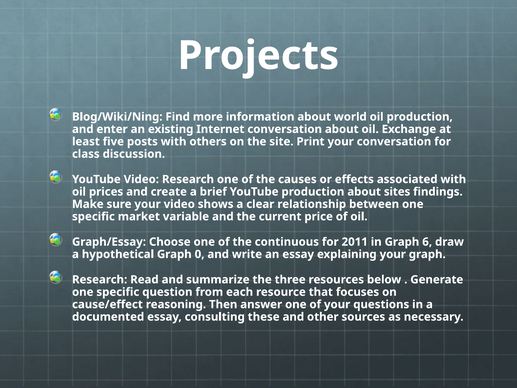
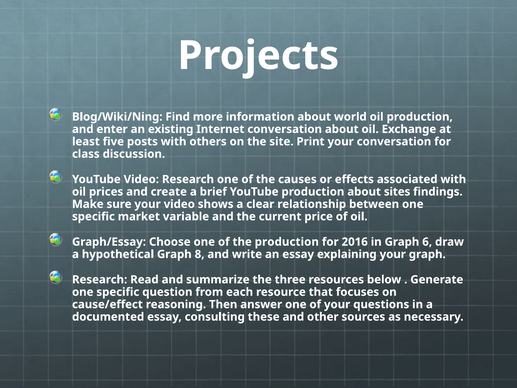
the continuous: continuous -> production
2011: 2011 -> 2016
0: 0 -> 8
